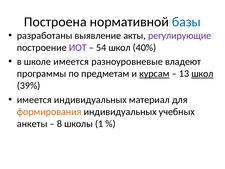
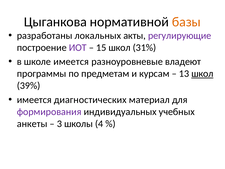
Построена: Построена -> Цыганкова
базы colour: blue -> orange
выявление: выявление -> локальных
54: 54 -> 15
40%: 40% -> 31%
курсам underline: present -> none
имеется индивидуальных: индивидуальных -> диагностических
формирования colour: orange -> purple
8: 8 -> 3
1: 1 -> 4
